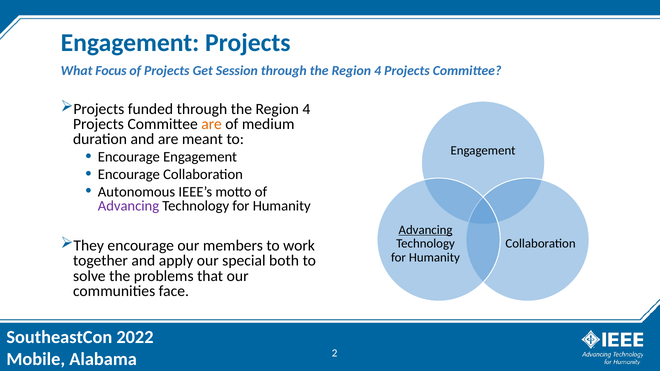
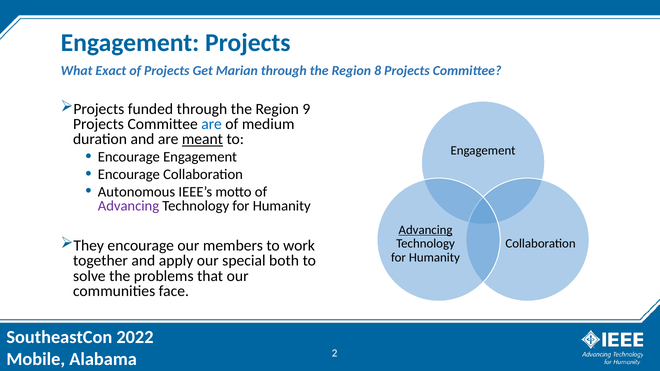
Focus: Focus -> Exact
Session: Session -> Marian
4 at (378, 71): 4 -> 8
4 at (306, 109): 4 -> 9
are at (212, 124) colour: orange -> blue
meant underline: none -> present
